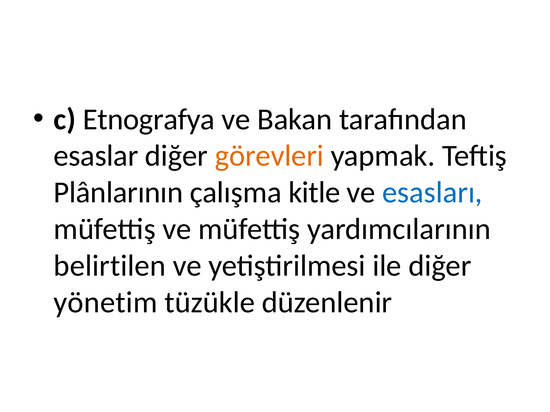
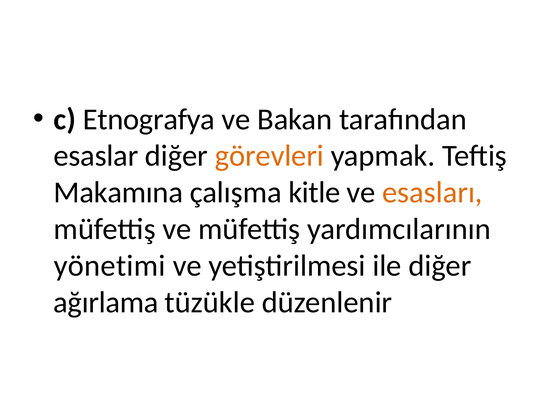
Plânlarının: Plânlarının -> Makamına
esasları colour: blue -> orange
belirtilen: belirtilen -> yönetimi
yönetim: yönetim -> ağırlama
